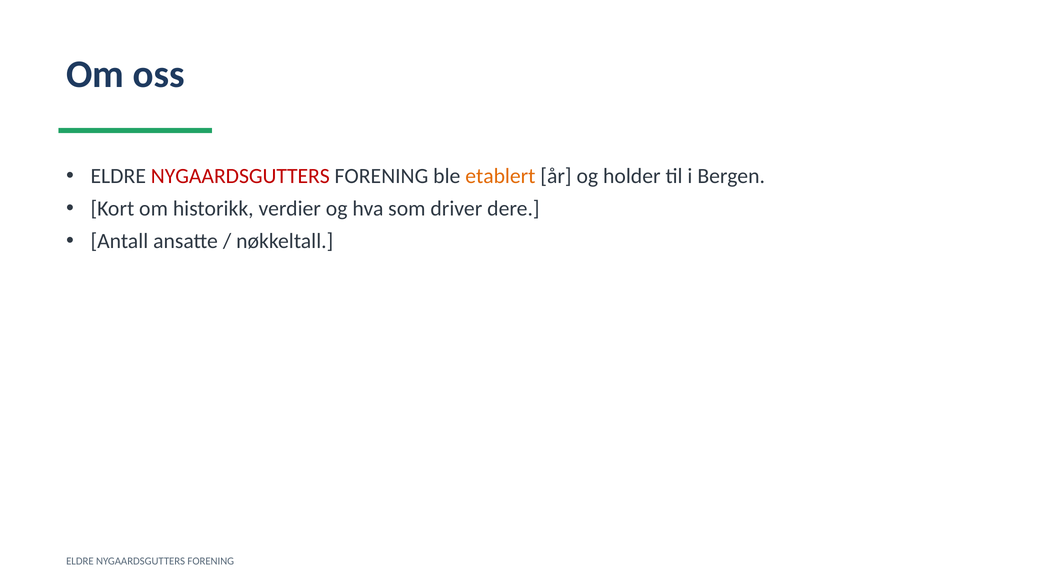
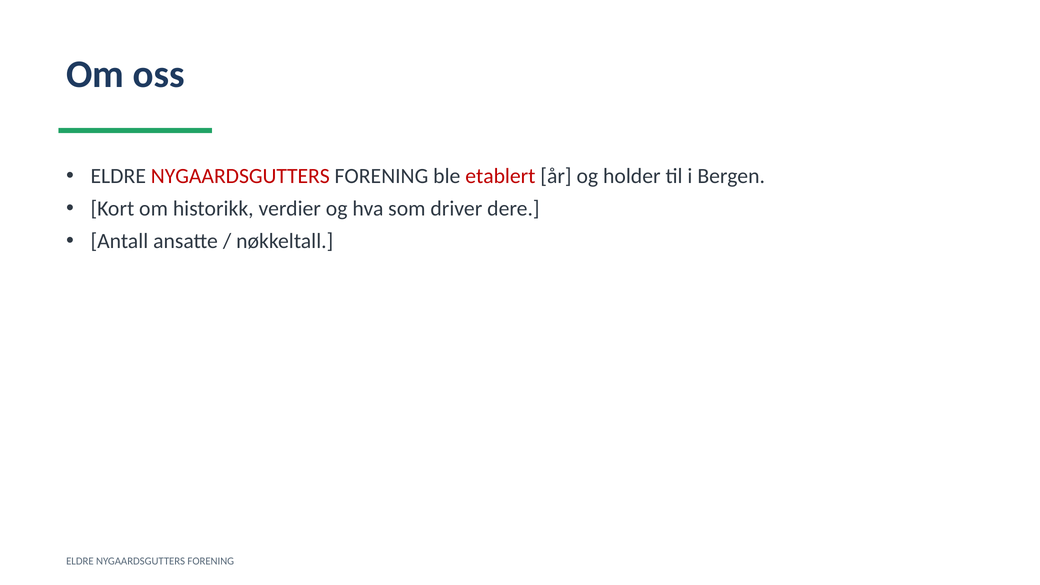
etablert colour: orange -> red
